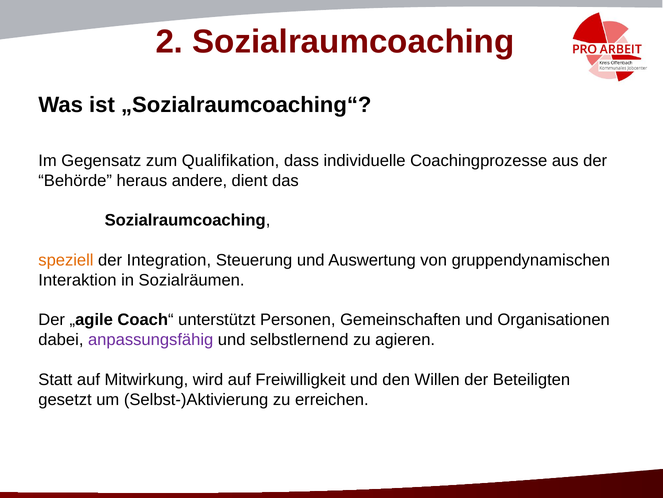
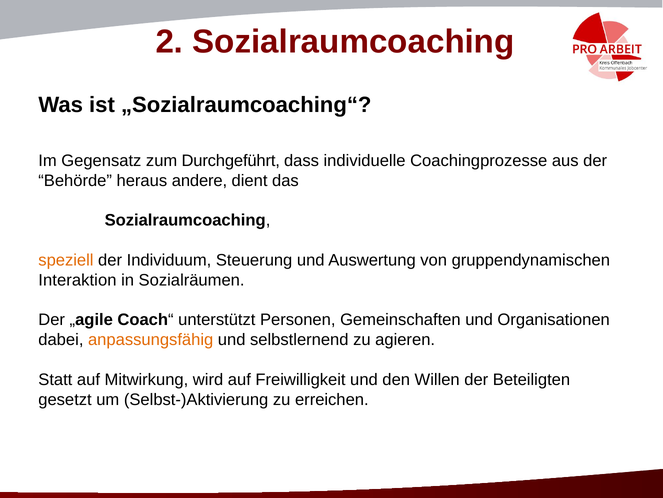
Qualifikation: Qualifikation -> Durchgeführt
Integration: Integration -> Individuum
anpassungsfähig colour: purple -> orange
